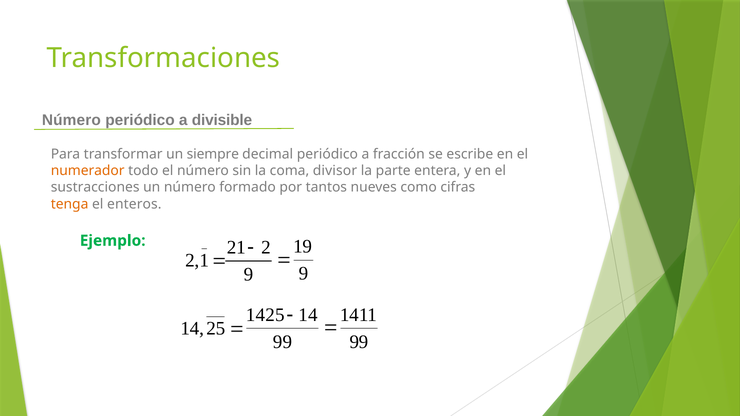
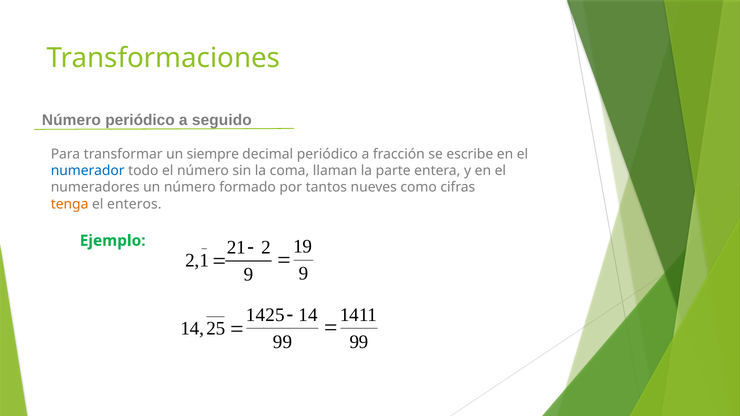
divisible: divisible -> seguido
numerador colour: orange -> blue
divisor: divisor -> llaman
sustracciones: sustracciones -> numeradores
